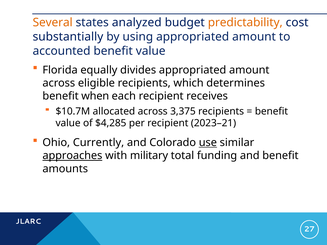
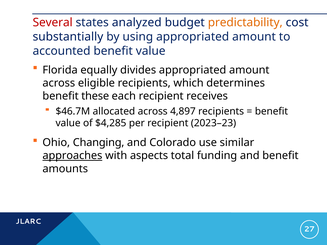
Several colour: orange -> red
when: when -> these
$10.7M: $10.7M -> $46.7M
3,375: 3,375 -> 4,897
2023–21: 2023–21 -> 2023–23
Currently: Currently -> Changing
use underline: present -> none
military: military -> aspects
